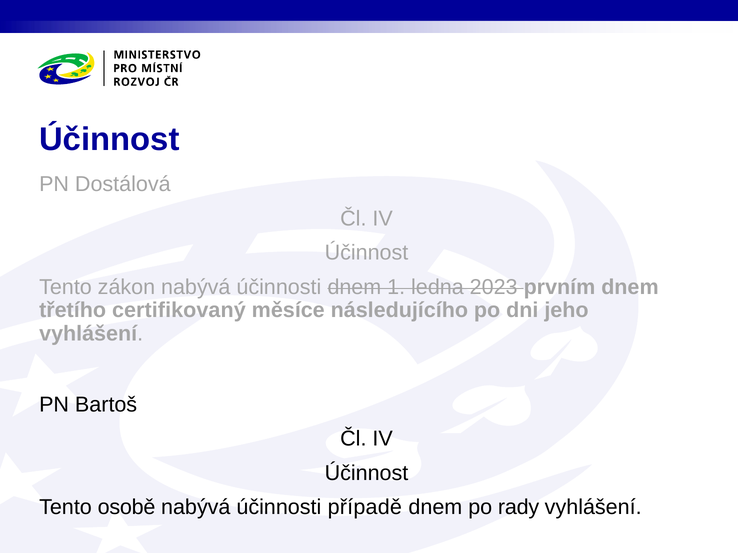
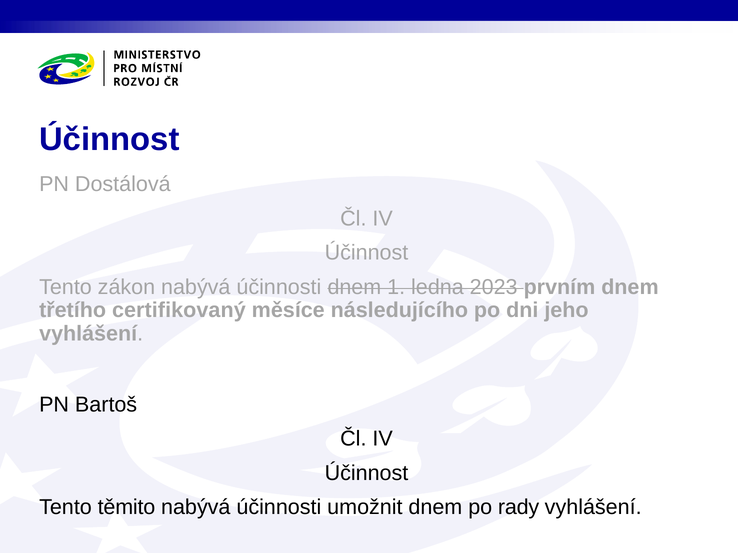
osobě: osobě -> těmito
případě: případě -> umožnit
